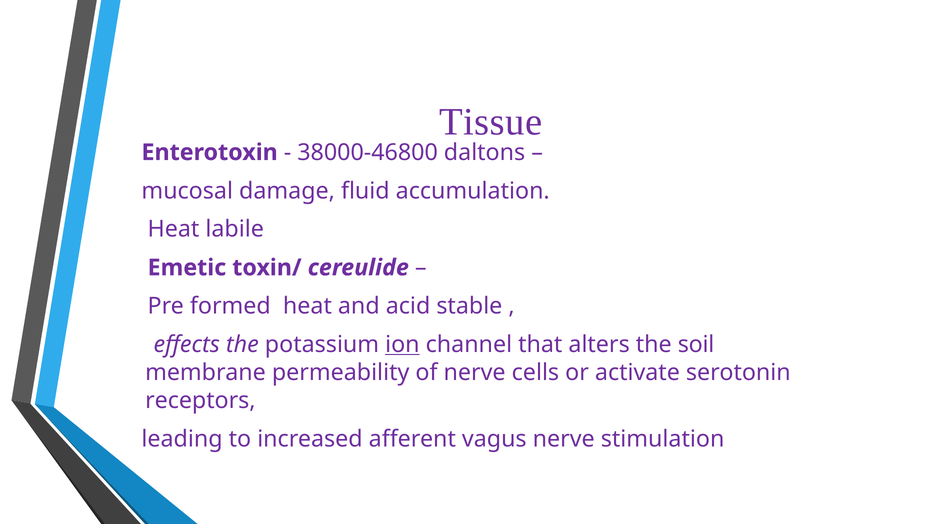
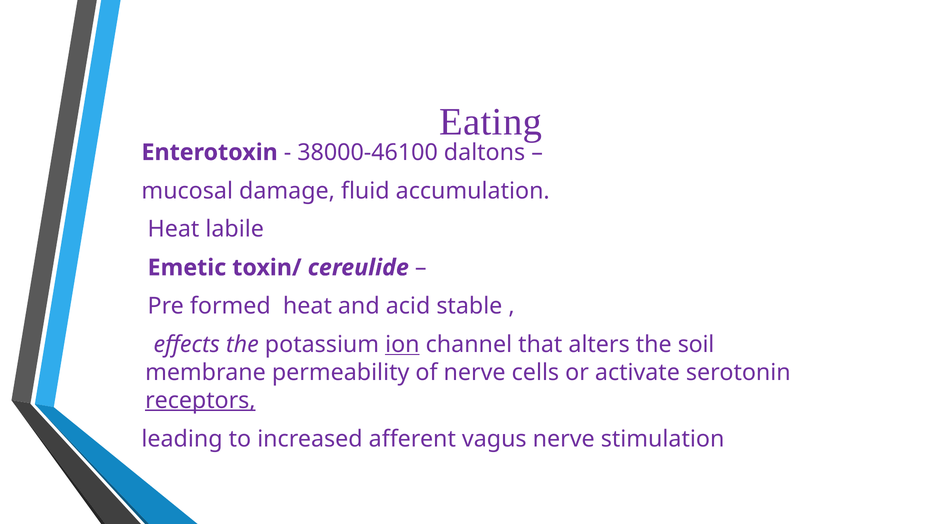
Tissue: Tissue -> Eating
38000-46800: 38000-46800 -> 38000-46100
receptors underline: none -> present
